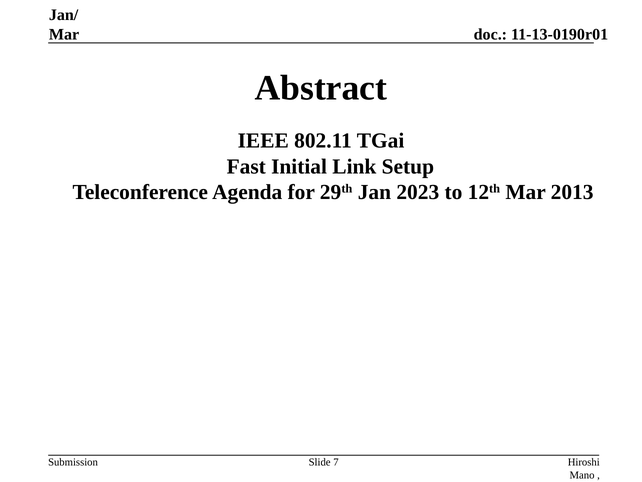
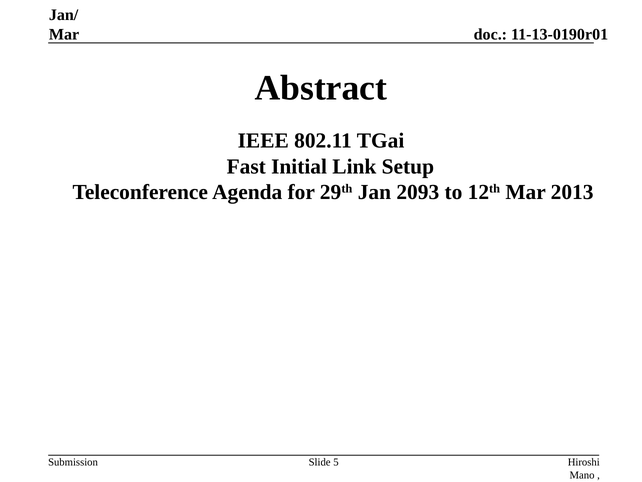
2023: 2023 -> 2093
7: 7 -> 5
